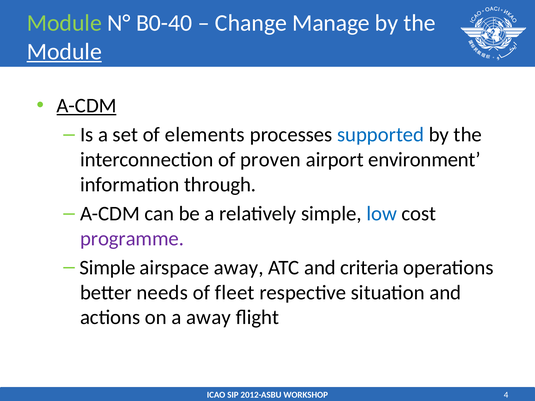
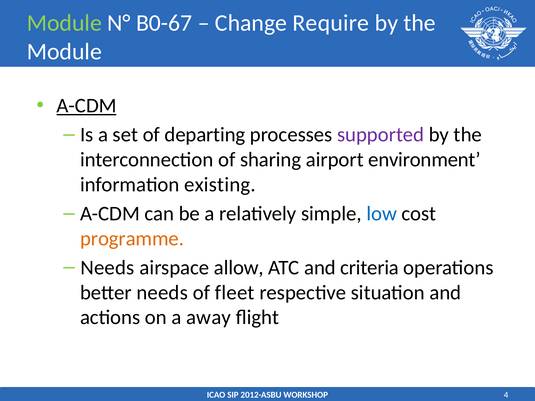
B0-40: B0-40 -> B0-67
Manage: Manage -> Require
Module at (64, 52) underline: present -> none
elements: elements -> departing
supported colour: blue -> purple
proven: proven -> sharing
through: through -> existing
programme colour: purple -> orange
Simple at (108, 268): Simple -> Needs
airspace away: away -> allow
